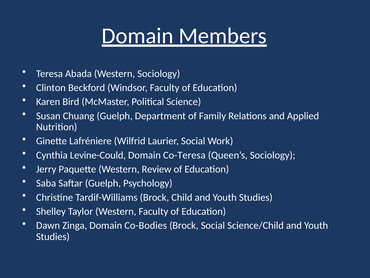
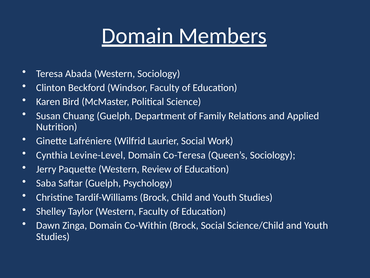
Levine-Could: Levine-Could -> Levine-Level
Co-Bodies: Co-Bodies -> Co-Within
